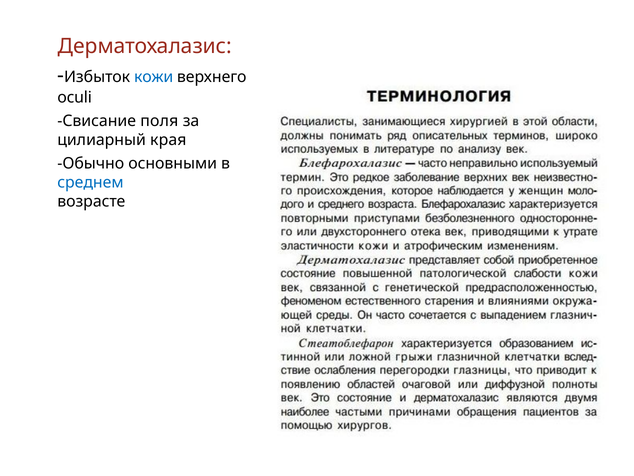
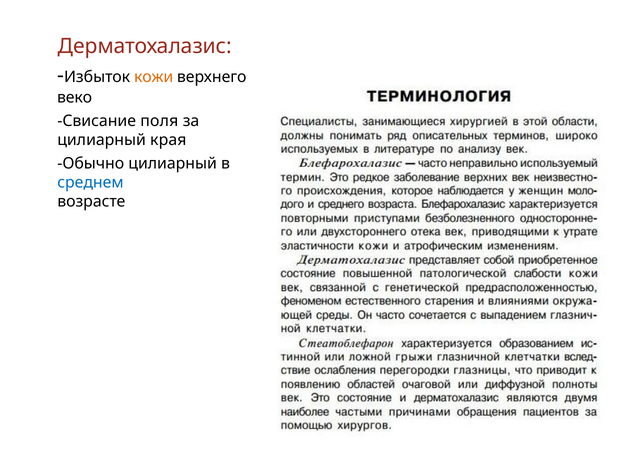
кожи colour: blue -> orange
oculi: oculi -> веко
Обычно основными: основными -> цилиарный
